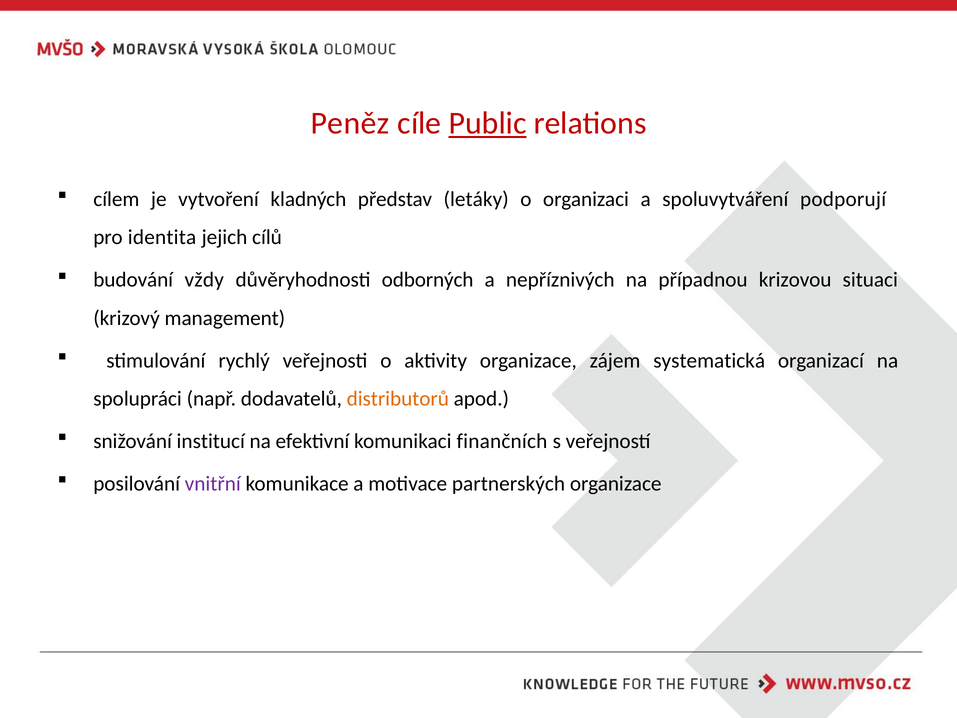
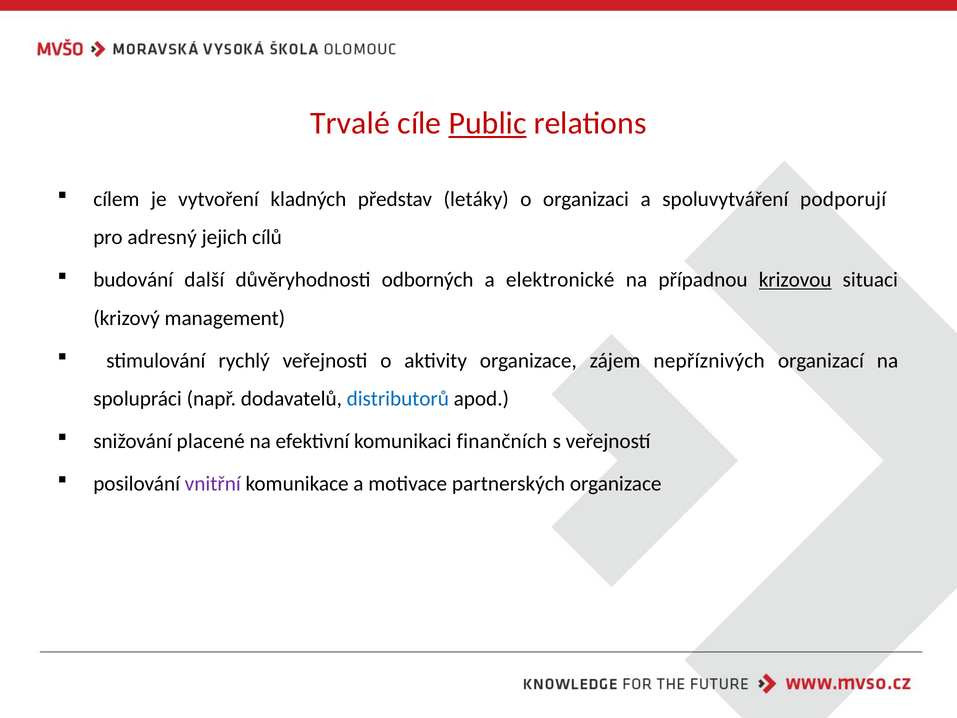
Peněz: Peněz -> Trvalé
identita: identita -> adresný
vždy: vždy -> další
nepříznivých: nepříznivých -> elektronické
krizovou underline: none -> present
systematická: systematická -> nepříznivých
distributorů colour: orange -> blue
institucí: institucí -> placené
